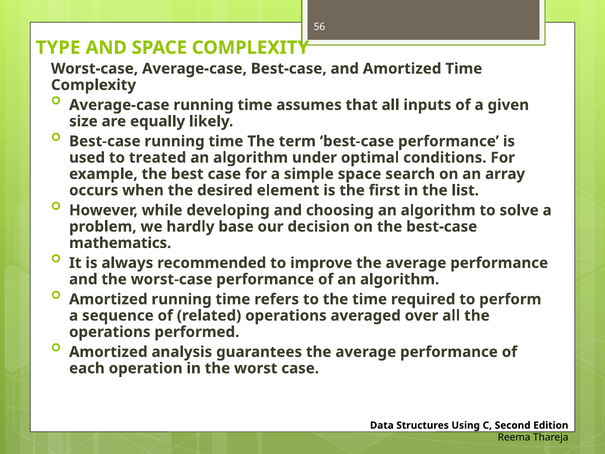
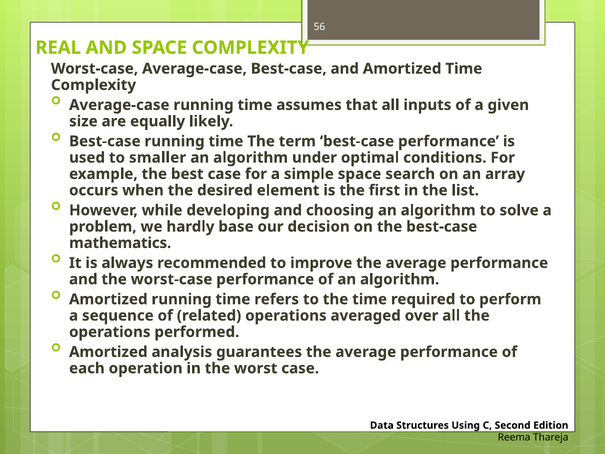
TYPE: TYPE -> REAL
treated: treated -> smaller
